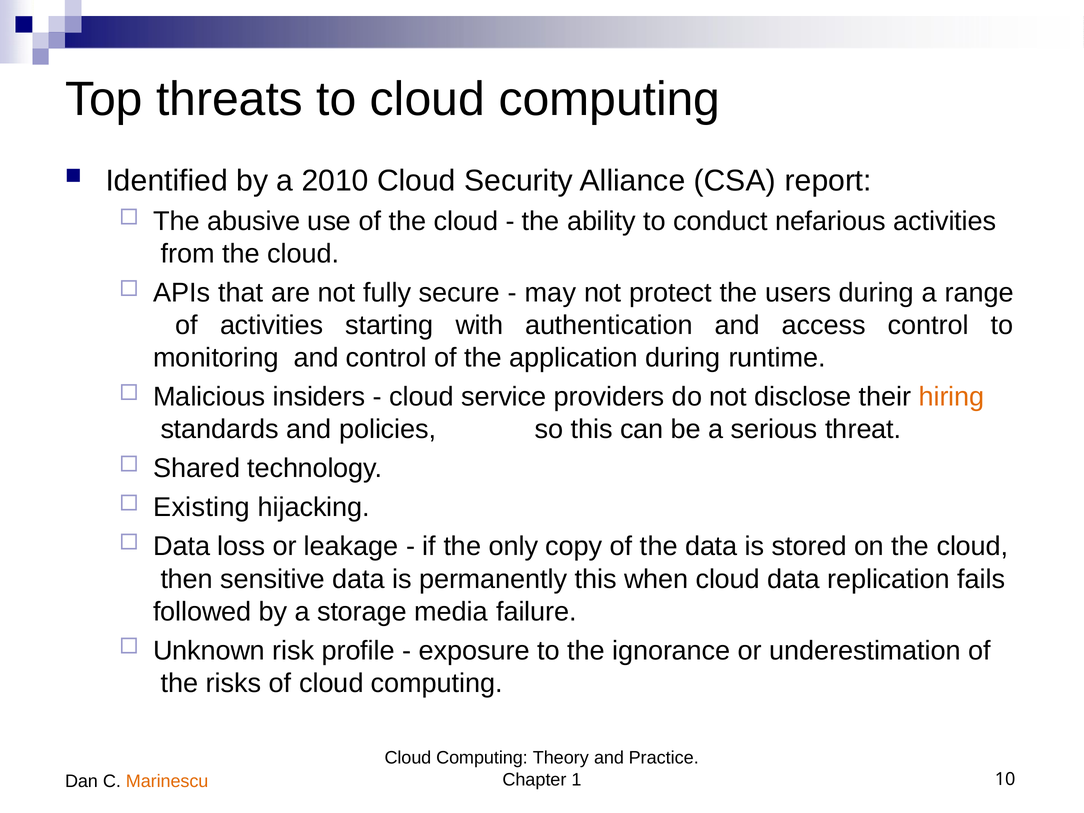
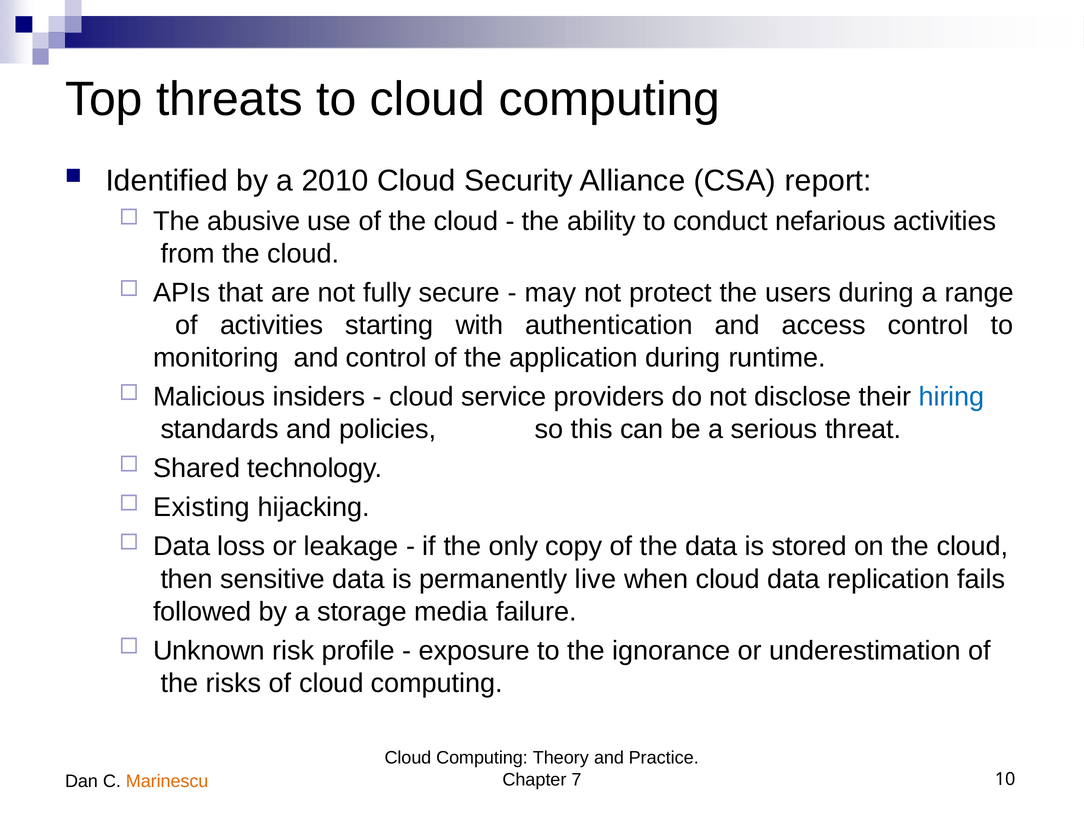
hiring colour: orange -> blue
permanently this: this -> live
1: 1 -> 7
